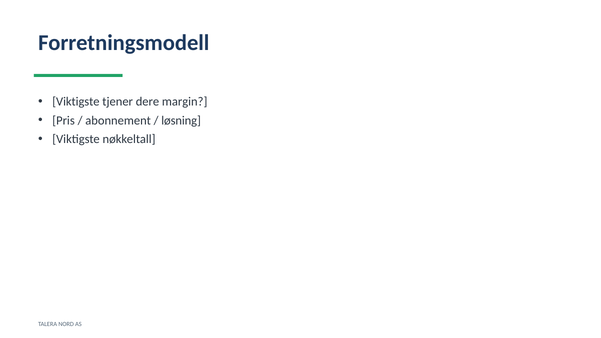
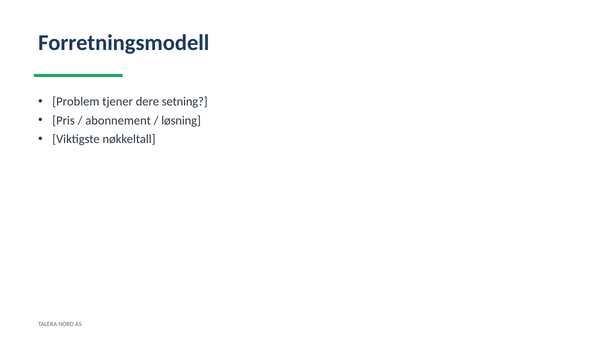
Viktigste at (76, 102): Viktigste -> Problem
margin: margin -> setning
